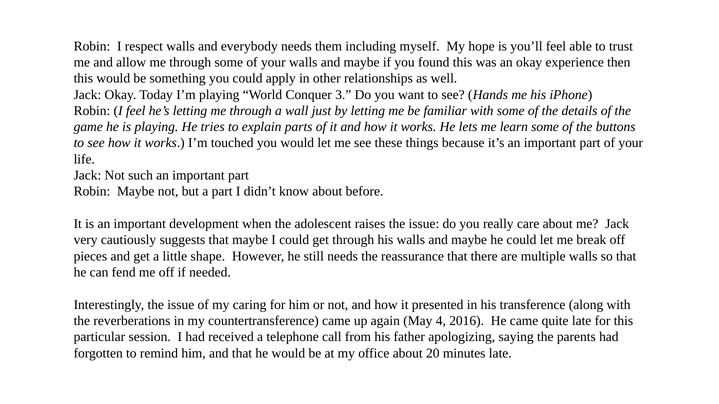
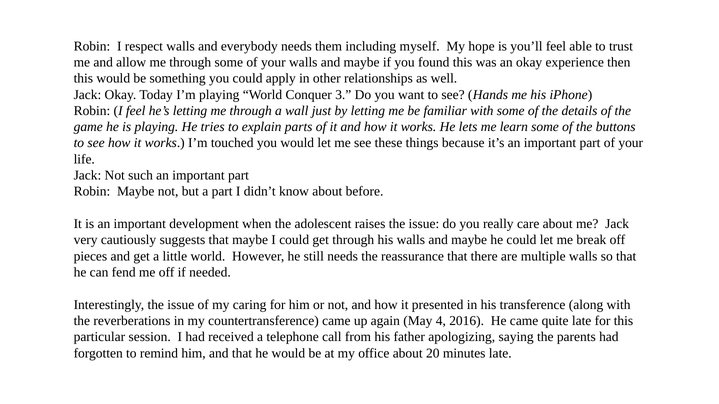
little shape: shape -> world
